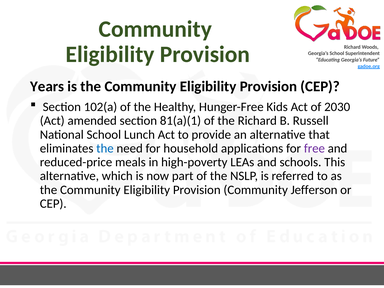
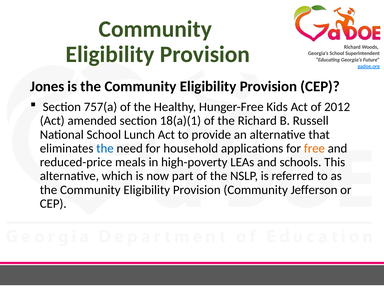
Years: Years -> Jones
102(a: 102(a -> 757(a
2030: 2030 -> 2012
81(a)(1: 81(a)(1 -> 18(a)(1
free colour: purple -> orange
